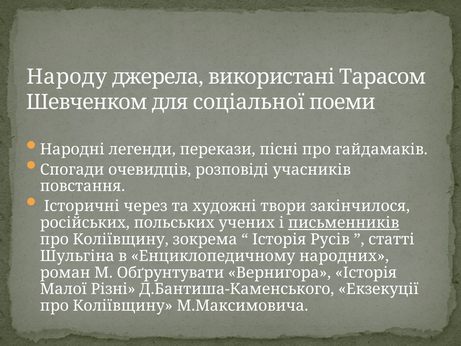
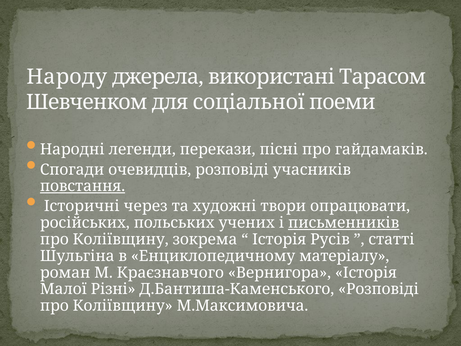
повстання underline: none -> present
закінчилося: закінчилося -> опрацювати
народних: народних -> матеріалу
Обґрунтувати: Обґрунтувати -> Краєзнавчого
Д.Бантиша-Каменського Екзекуції: Екзекуції -> Розповіді
